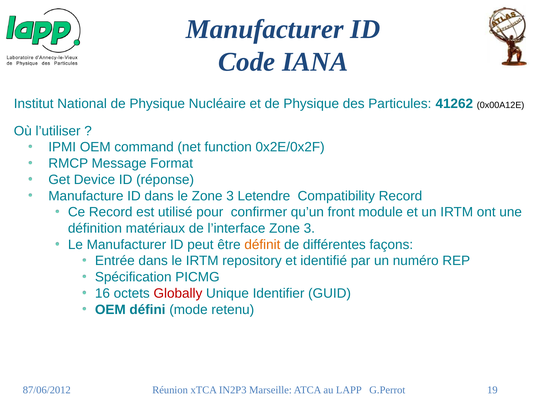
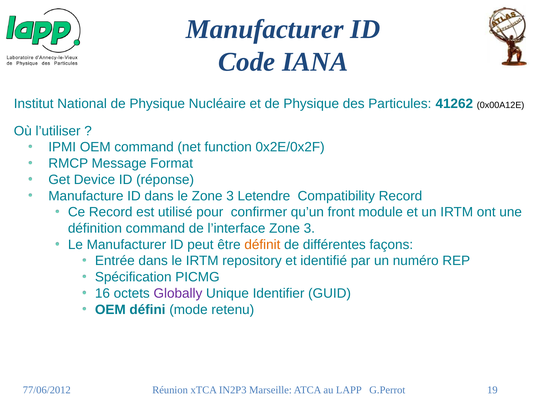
définition matériaux: matériaux -> command
Globally colour: red -> purple
87/06/2012: 87/06/2012 -> 77/06/2012
